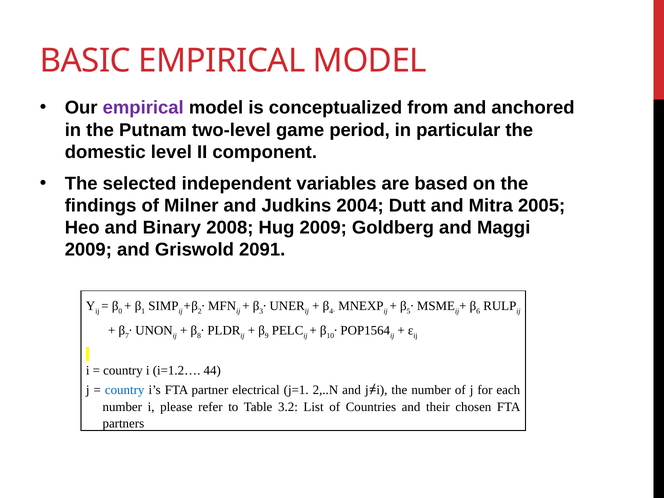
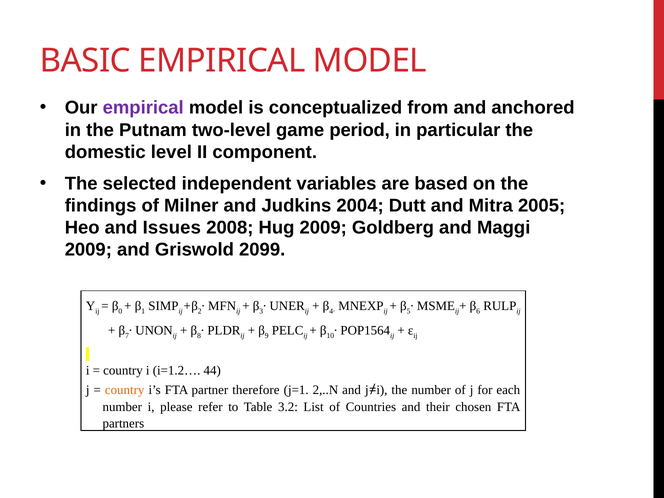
Binary: Binary -> Issues
2091: 2091 -> 2099
country at (125, 390) colour: blue -> orange
electrical: electrical -> therefore
